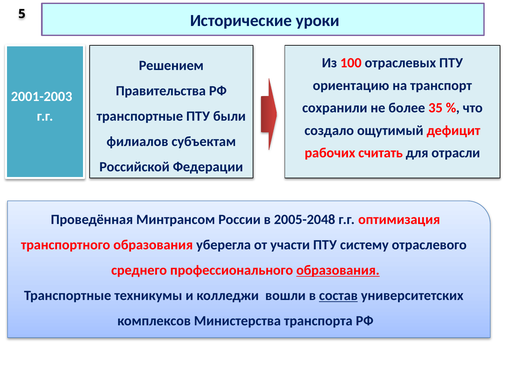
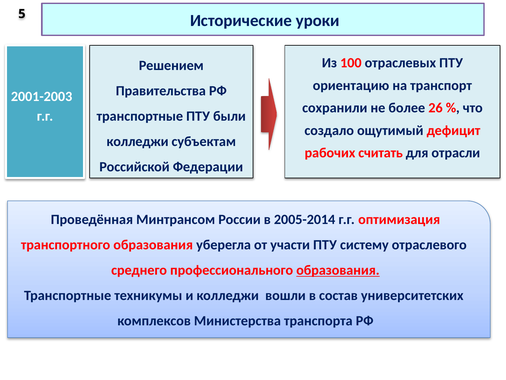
35: 35 -> 26
филиалов at (137, 141): филиалов -> колледжи
2005-2048: 2005-2048 -> 2005-2014
состав underline: present -> none
